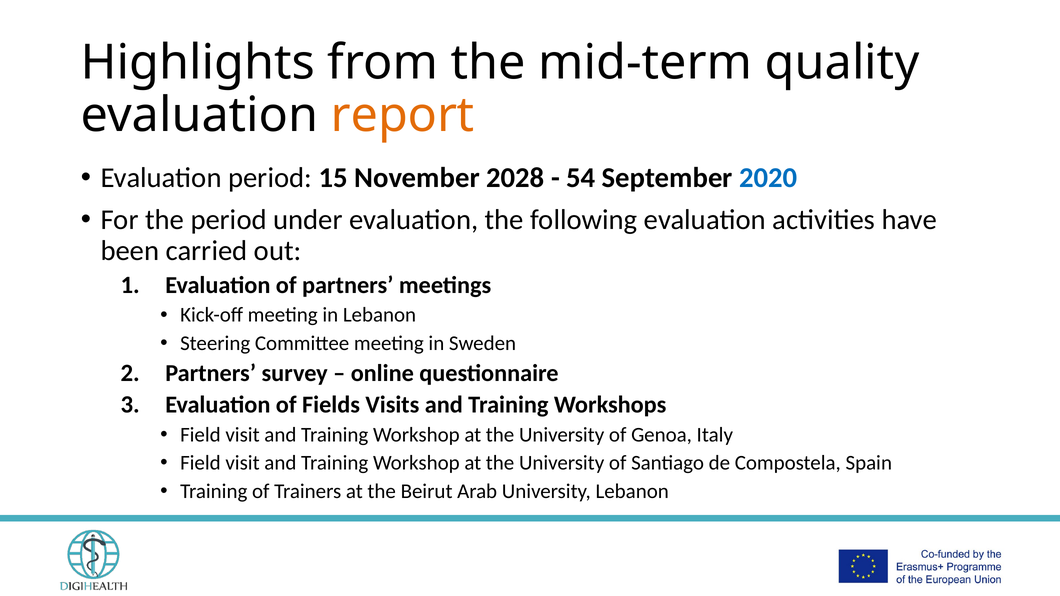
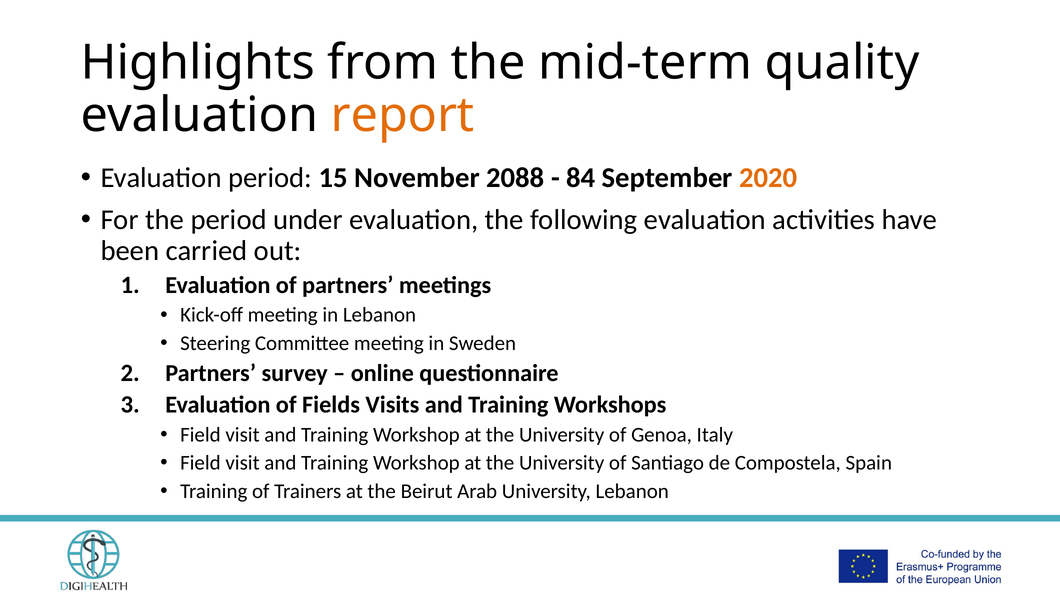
2028: 2028 -> 2088
54: 54 -> 84
2020 colour: blue -> orange
